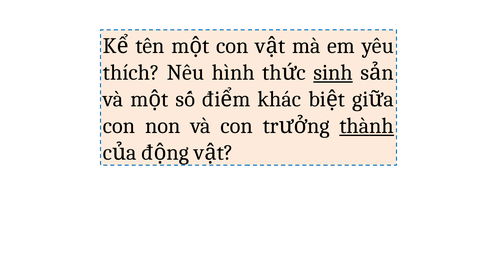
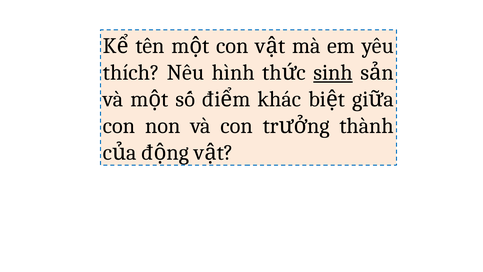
thành underline: present -> none
